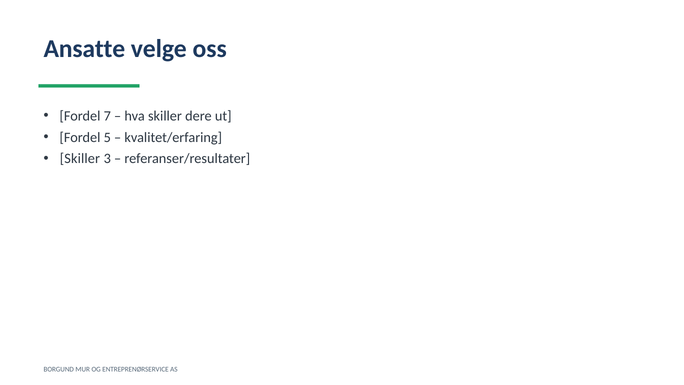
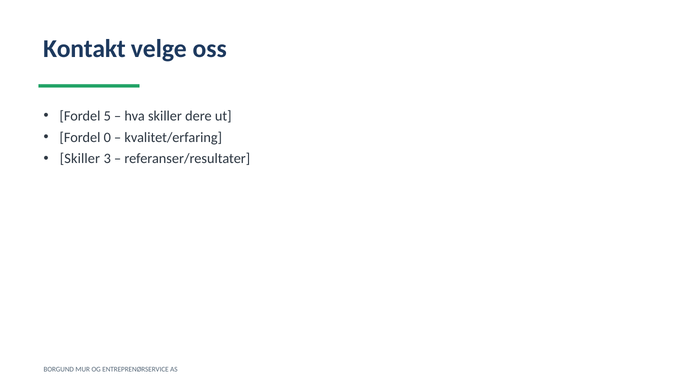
Ansatte: Ansatte -> Kontakt
7: 7 -> 5
5: 5 -> 0
